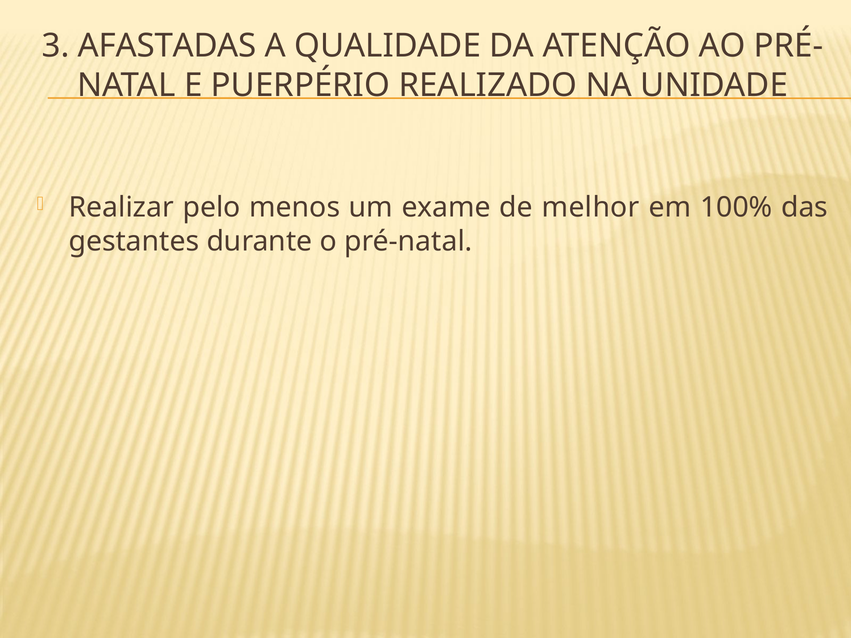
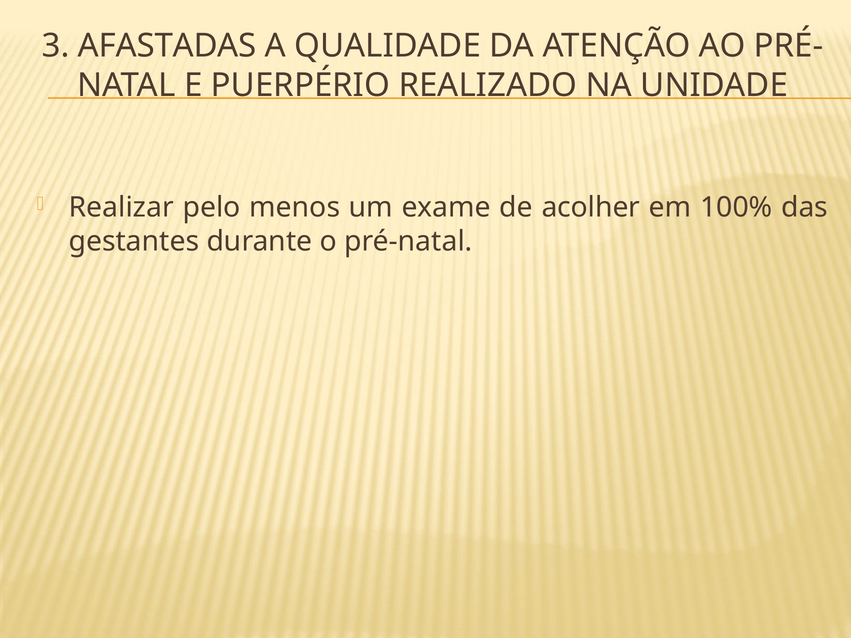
melhor: melhor -> acolher
